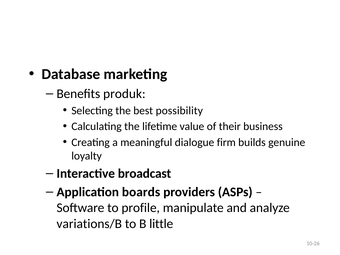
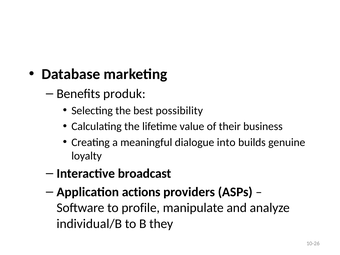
firm: firm -> into
boards: boards -> actions
variations/B: variations/B -> individual/B
little: little -> they
